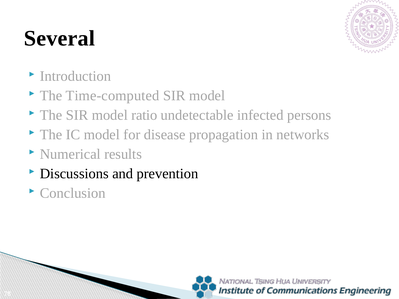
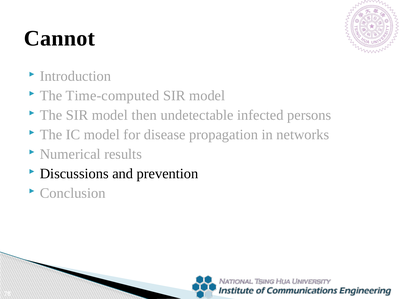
Several: Several -> Cannot
ratio: ratio -> then
